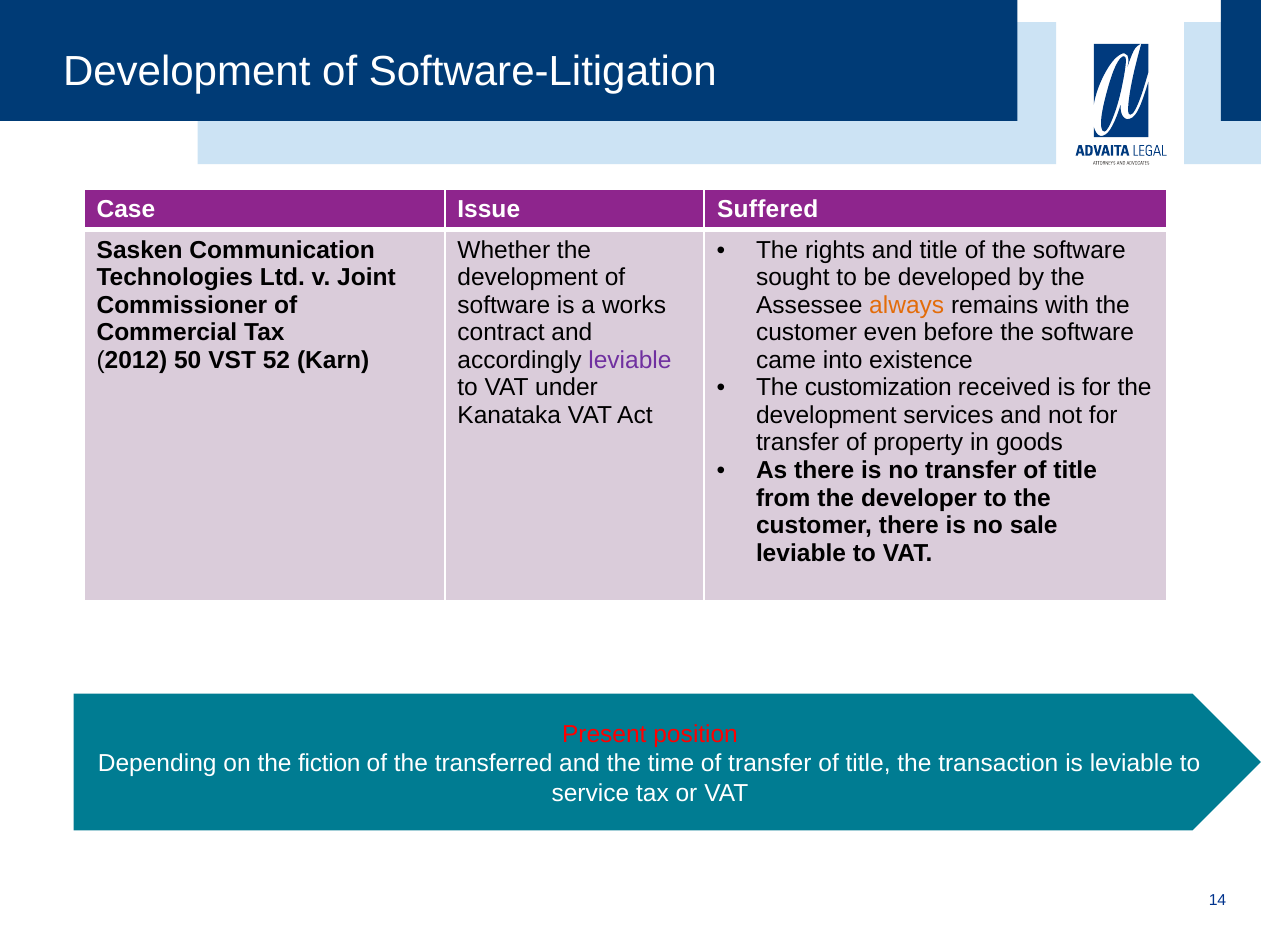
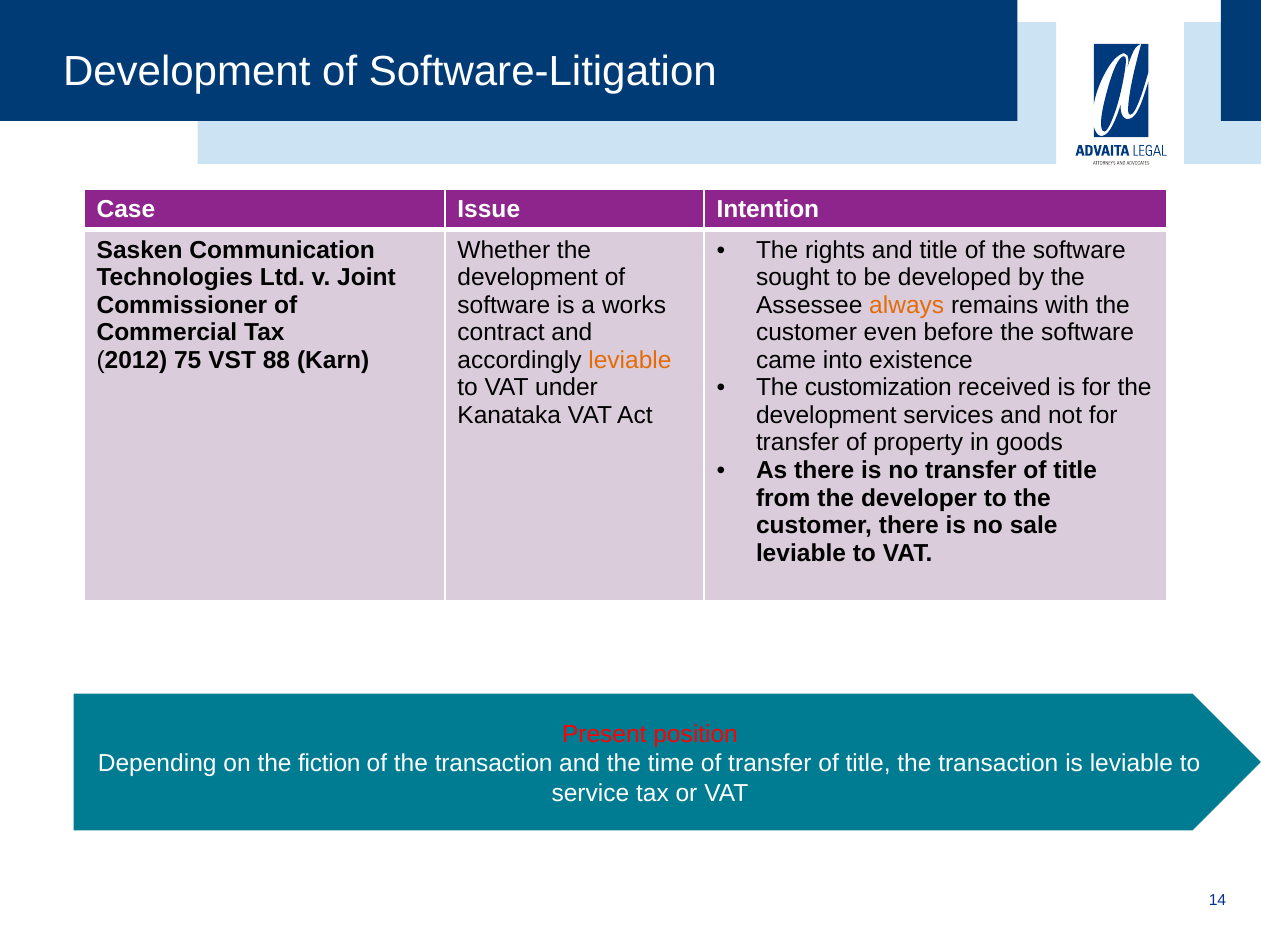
Suffered: Suffered -> Intention
50: 50 -> 75
52: 52 -> 88
leviable at (630, 360) colour: purple -> orange
of the transferred: transferred -> transaction
